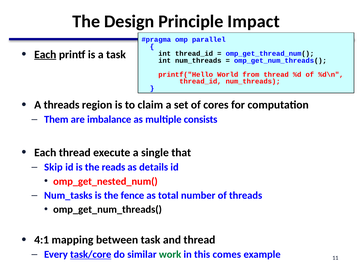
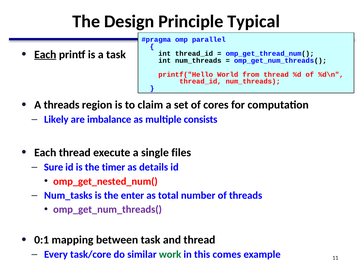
Impact: Impact -> Typical
Them: Them -> Likely
that: that -> files
Skip: Skip -> Sure
reads: reads -> timer
fence: fence -> enter
omp_get_num_threads( at (108, 210) colour: black -> purple
4:1: 4:1 -> 0:1
task/core underline: present -> none
